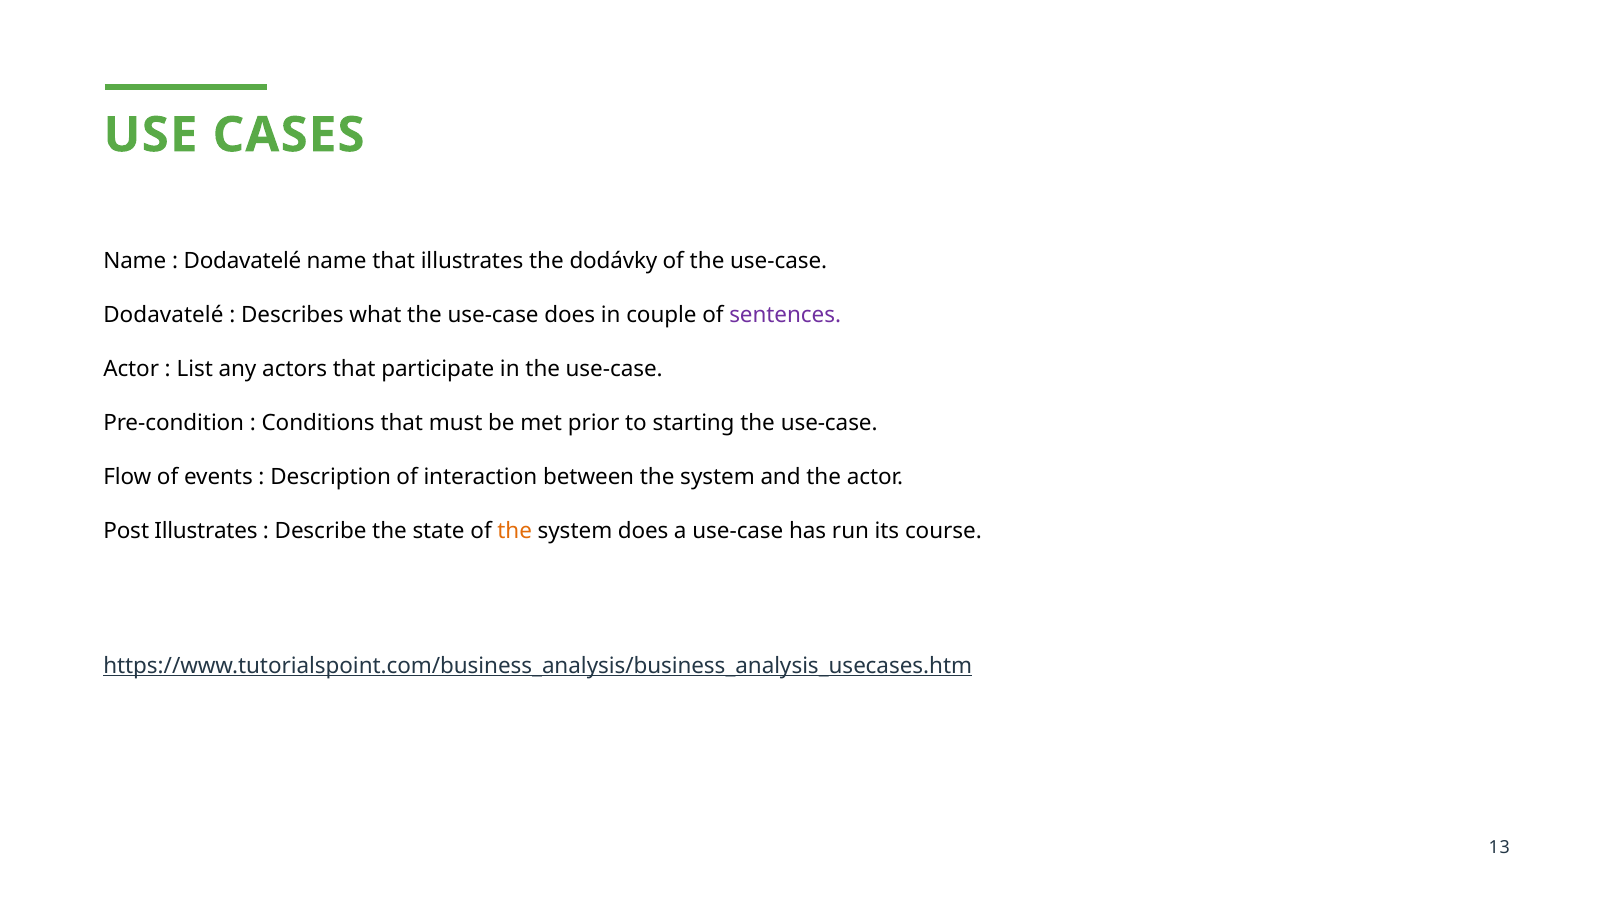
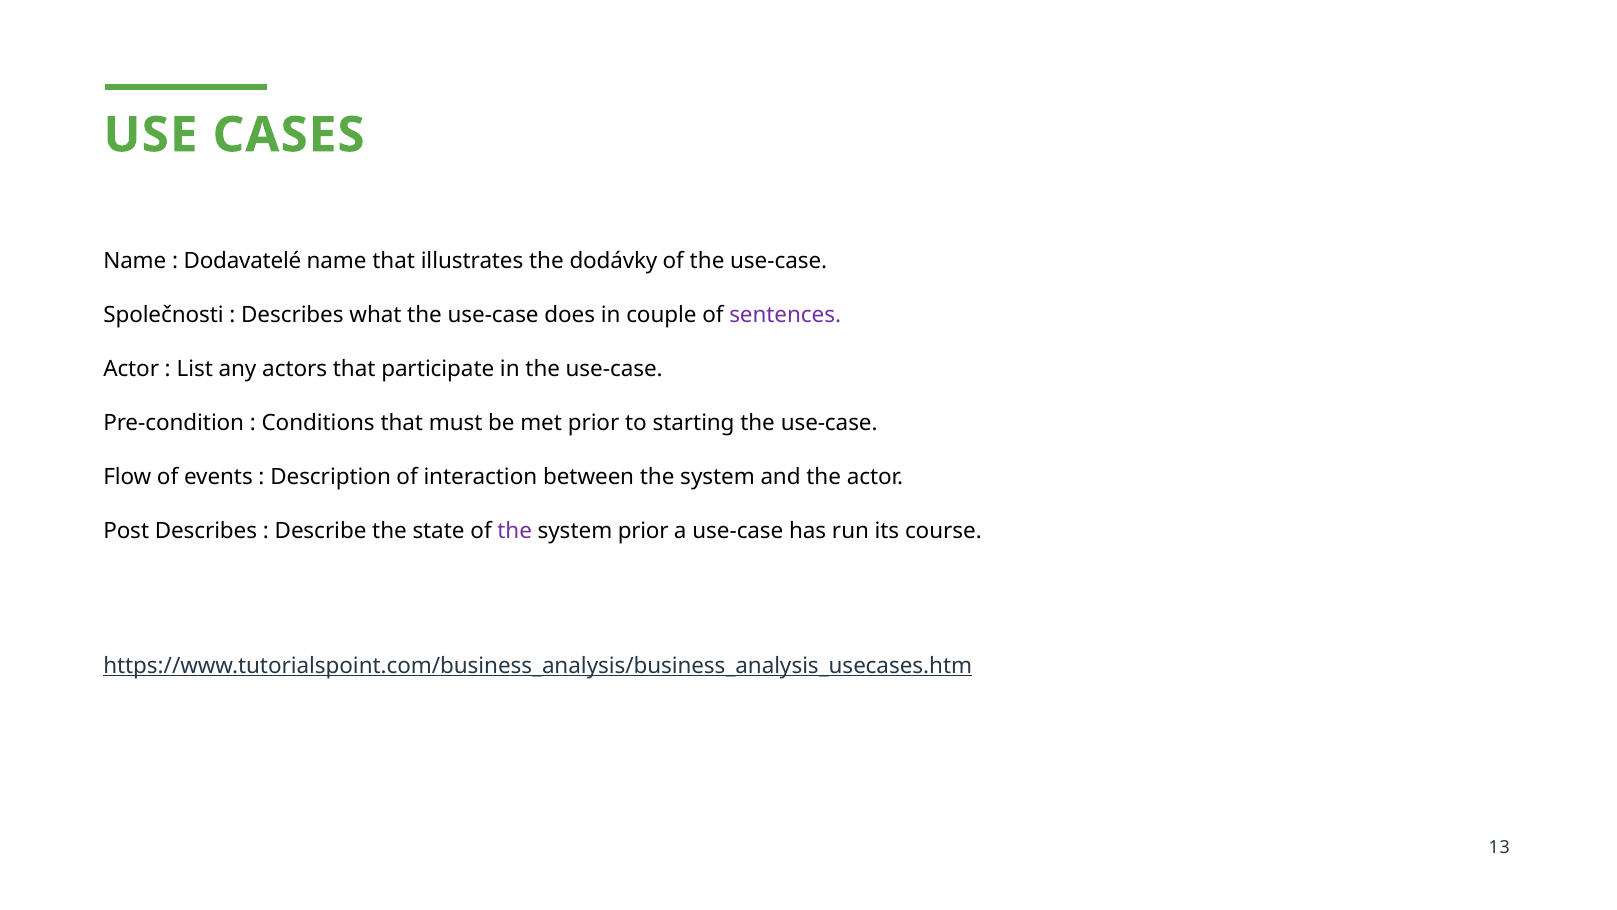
Dodavatelé at (163, 315): Dodavatelé -> Společnosti
Post Illustrates: Illustrates -> Describes
the at (515, 530) colour: orange -> purple
system does: does -> prior
